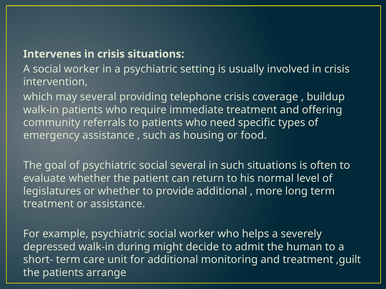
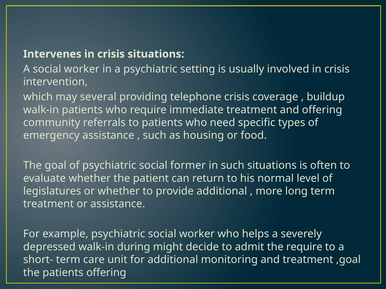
social several: several -> former
the human: human -> require
,guilt: ,guilt -> ,goal
patients arrange: arrange -> offering
